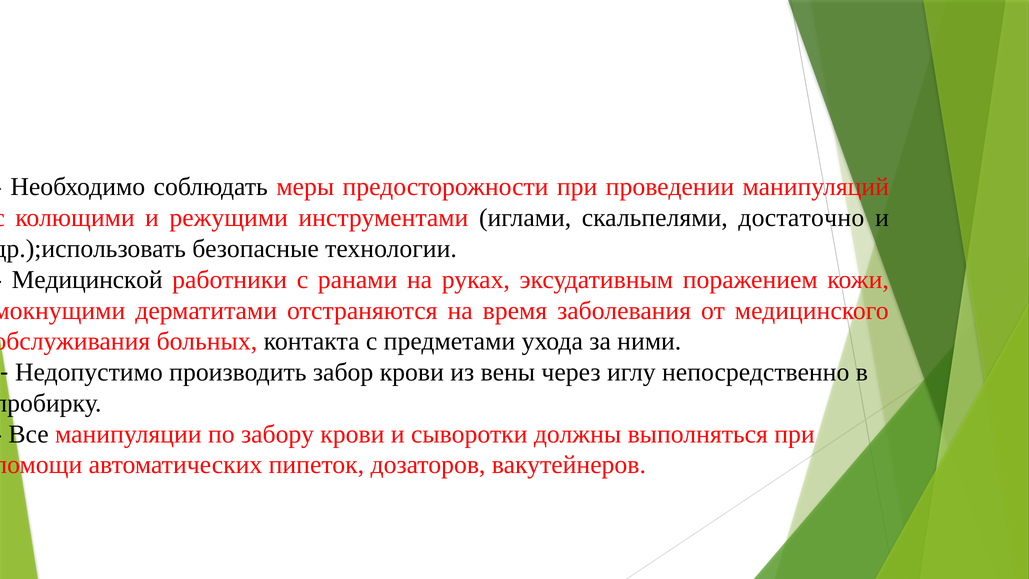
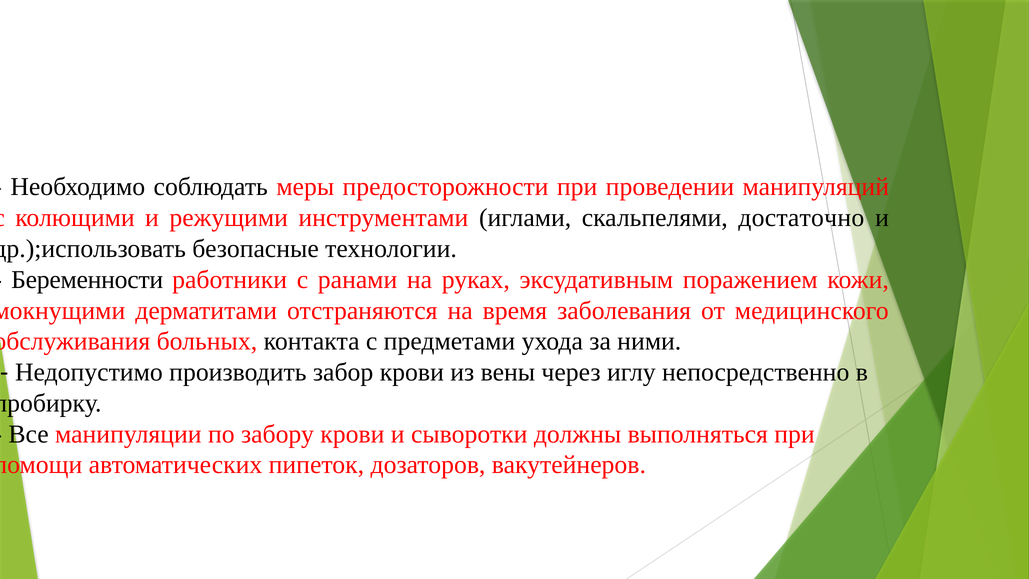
Медицинской: Медицинской -> Беременности
